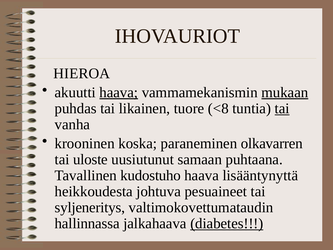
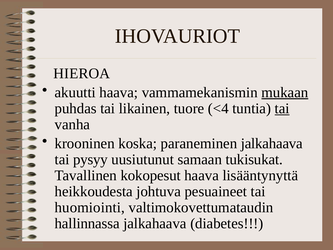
haava at (119, 92) underline: present -> none
<8: <8 -> <4
paraneminen olkavarren: olkavarren -> jalkahaava
uloste: uloste -> pysyy
puhtaana: puhtaana -> tukisukat
kudostuho: kudostuho -> kokopesut
syljeneritys: syljeneritys -> huomiointi
diabetes underline: present -> none
